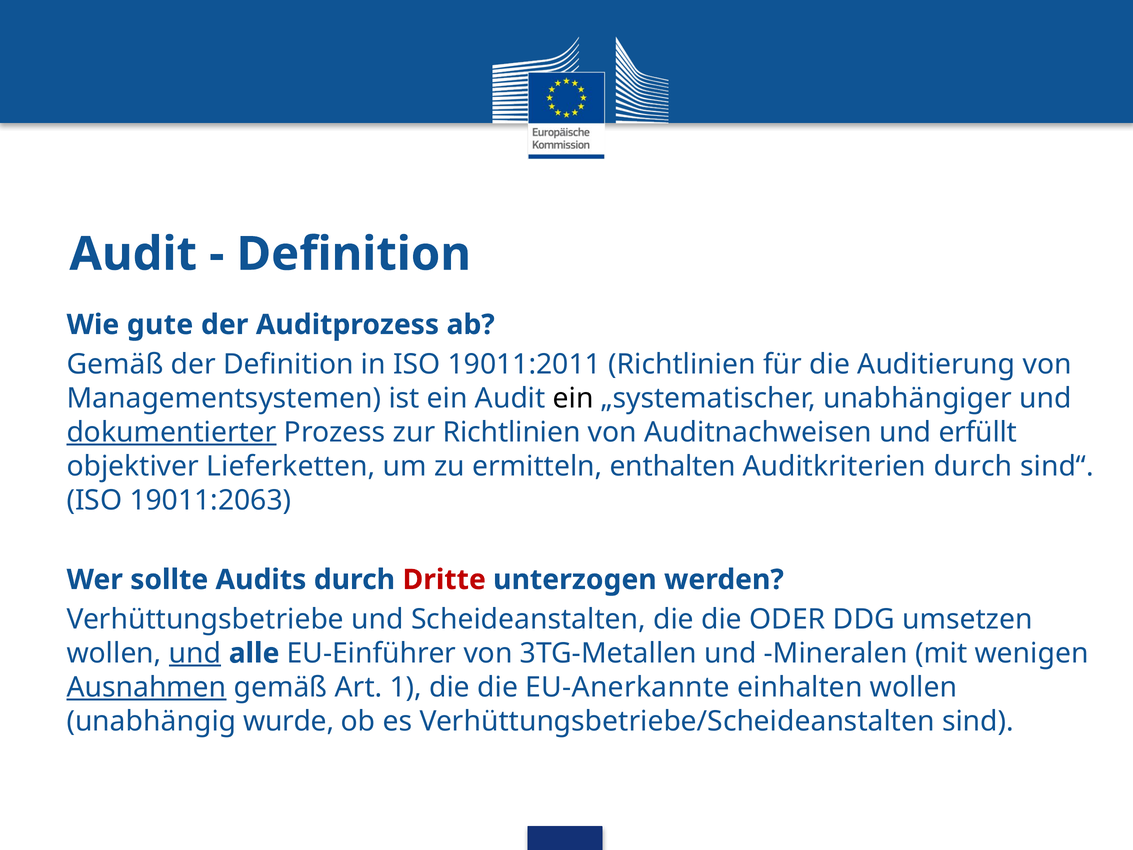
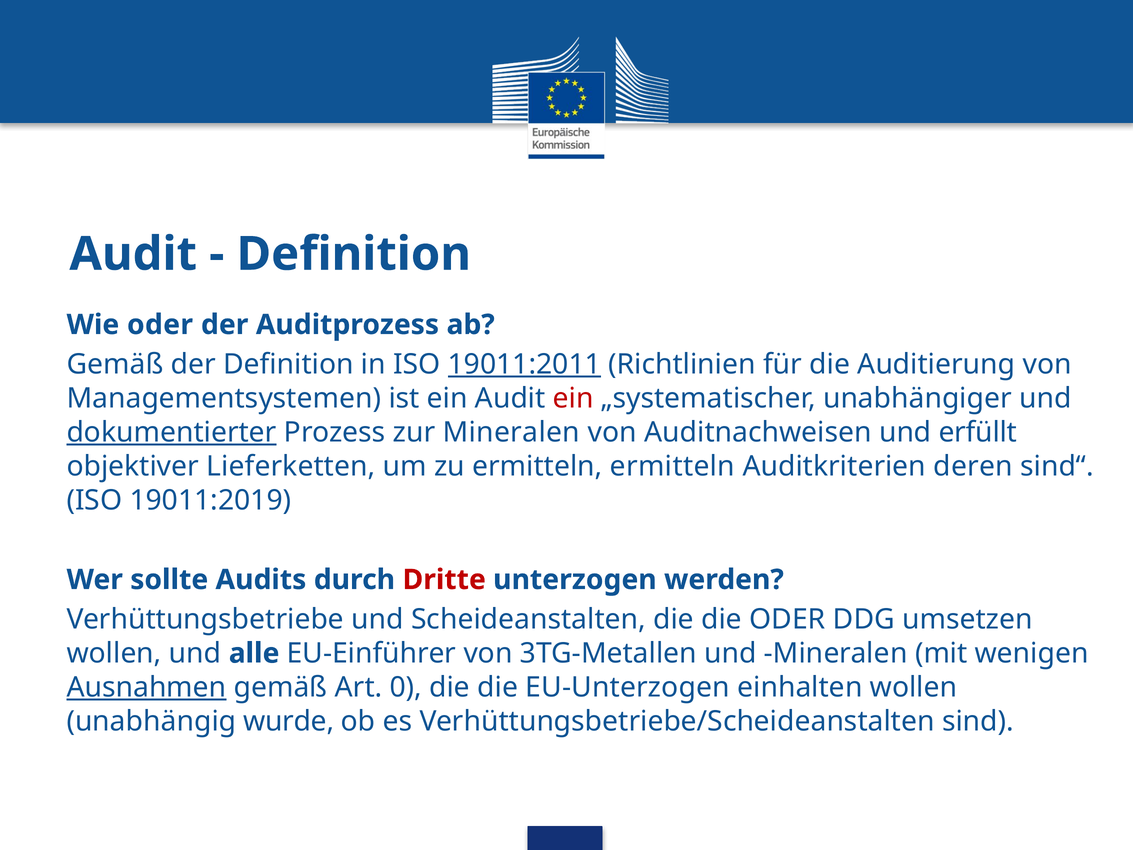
Wie gute: gute -> oder
19011:2011 underline: none -> present
ein at (573, 398) colour: black -> red
zur Richtlinien: Richtlinien -> Mineralen
ermitteln enthalten: enthalten -> ermitteln
Auditkriterien durch: durch -> deren
19011:2063: 19011:2063 -> 19011:2019
und at (195, 653) underline: present -> none
1: 1 -> 0
EU-Anerkannte: EU-Anerkannte -> EU-Unterzogen
